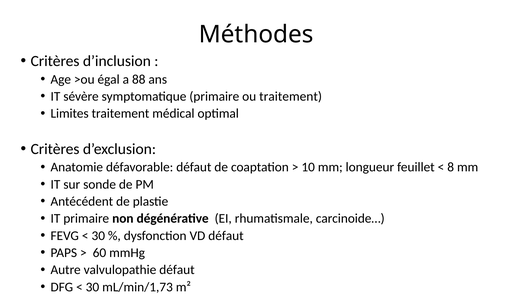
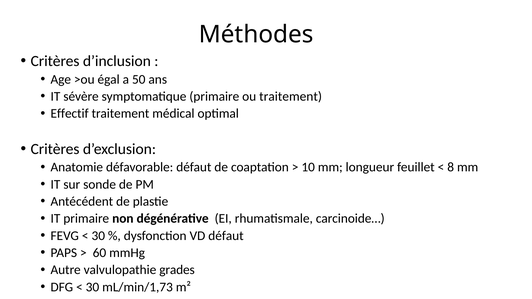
88: 88 -> 50
Limites: Limites -> Effectif
valvulopathie défaut: défaut -> grades
